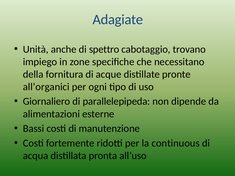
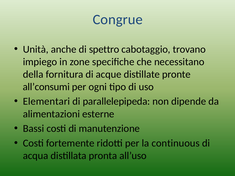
Adagiate: Adagiate -> Congrue
all’organici: all’organici -> all’consumi
Giornaliero: Giornaliero -> Elementari
